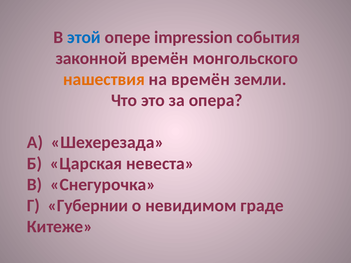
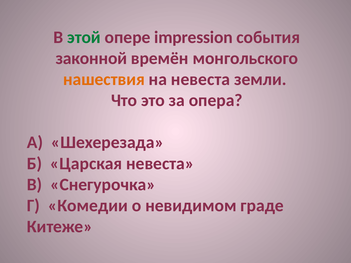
этой colour: blue -> green
на времён: времён -> невеста
Губернии: Губернии -> Комедии
